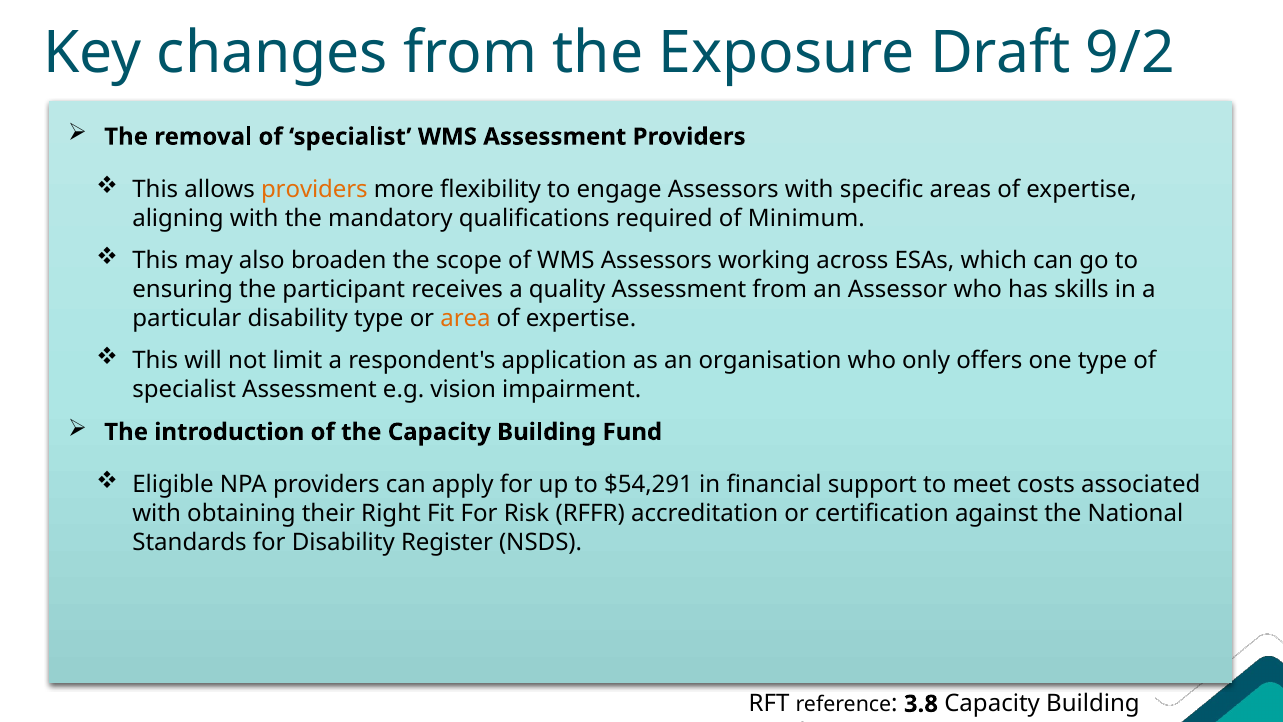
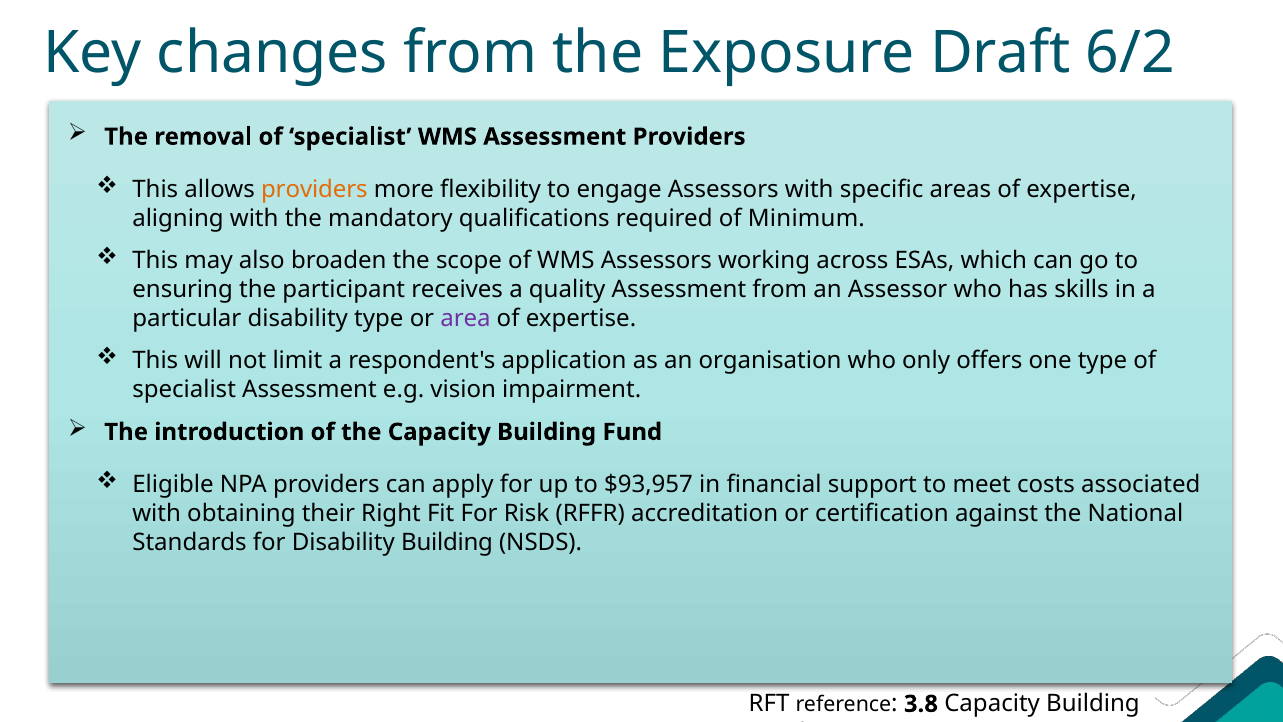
9/2: 9/2 -> 6/2
area colour: orange -> purple
$54,291: $54,291 -> $93,957
Disability Register: Register -> Building
